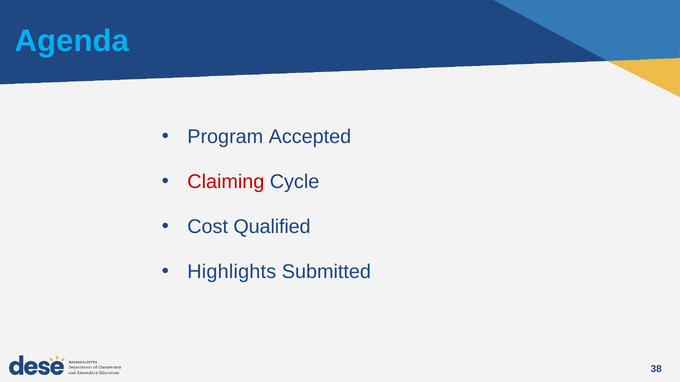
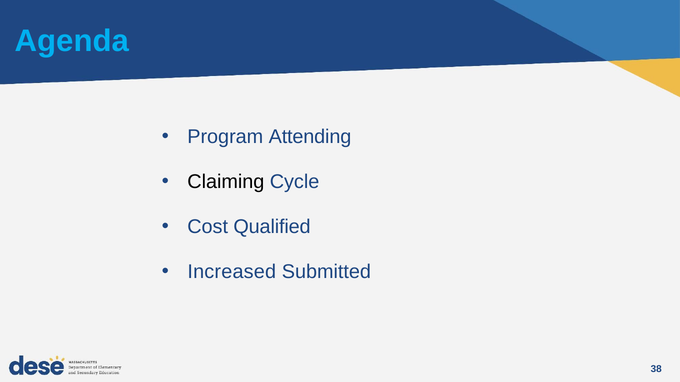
Accepted: Accepted -> Attending
Claiming colour: red -> black
Highlights: Highlights -> Increased
